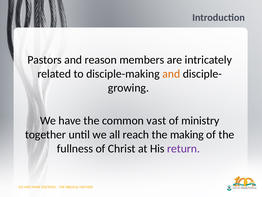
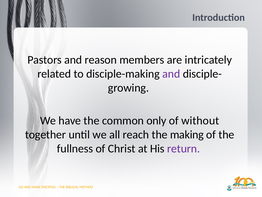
and at (171, 74) colour: orange -> purple
vast: vast -> only
ministry: ministry -> without
